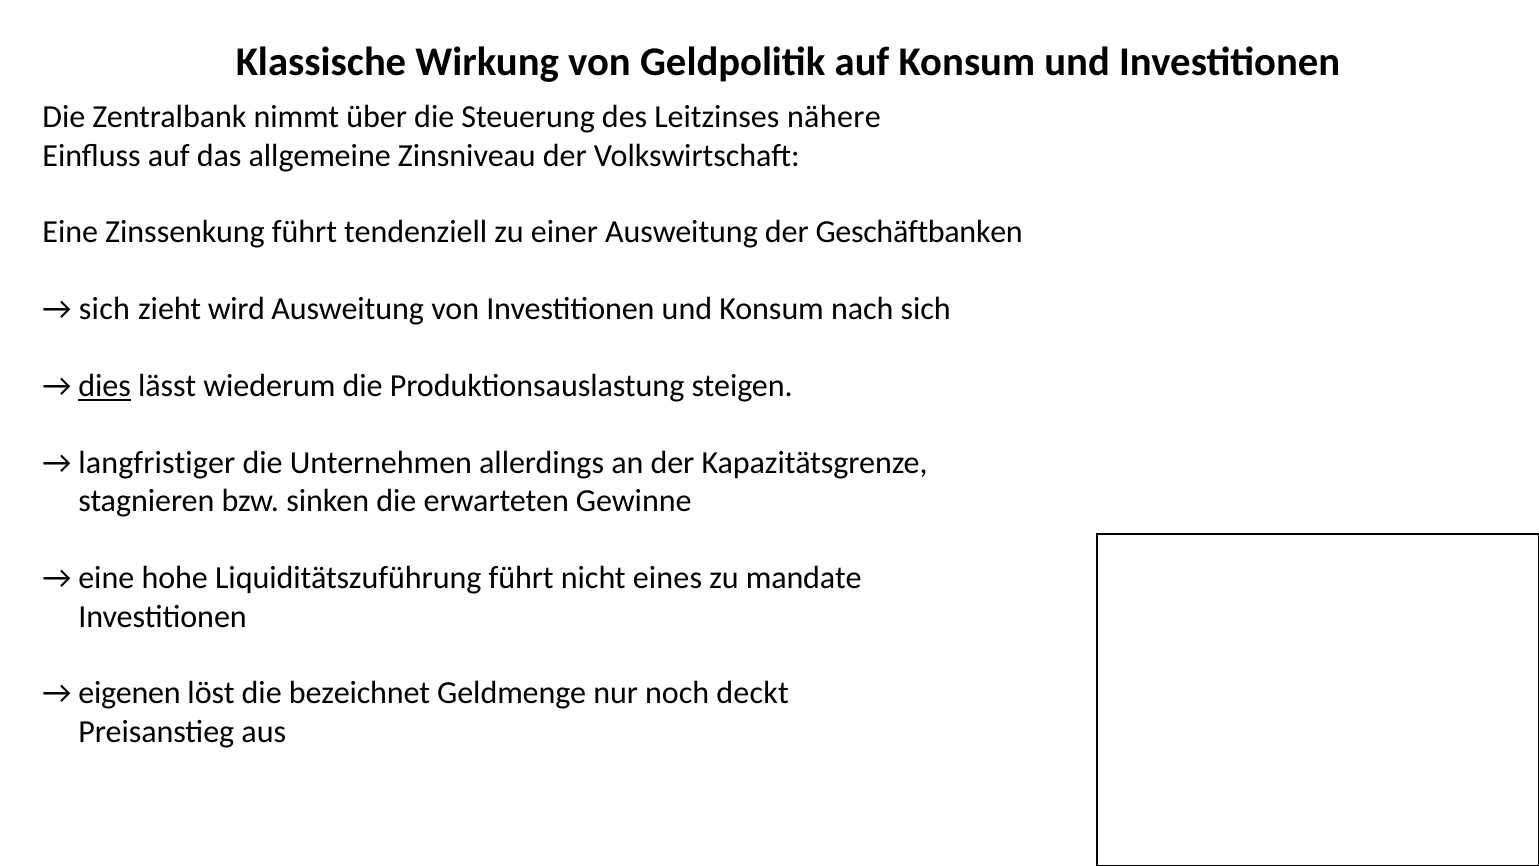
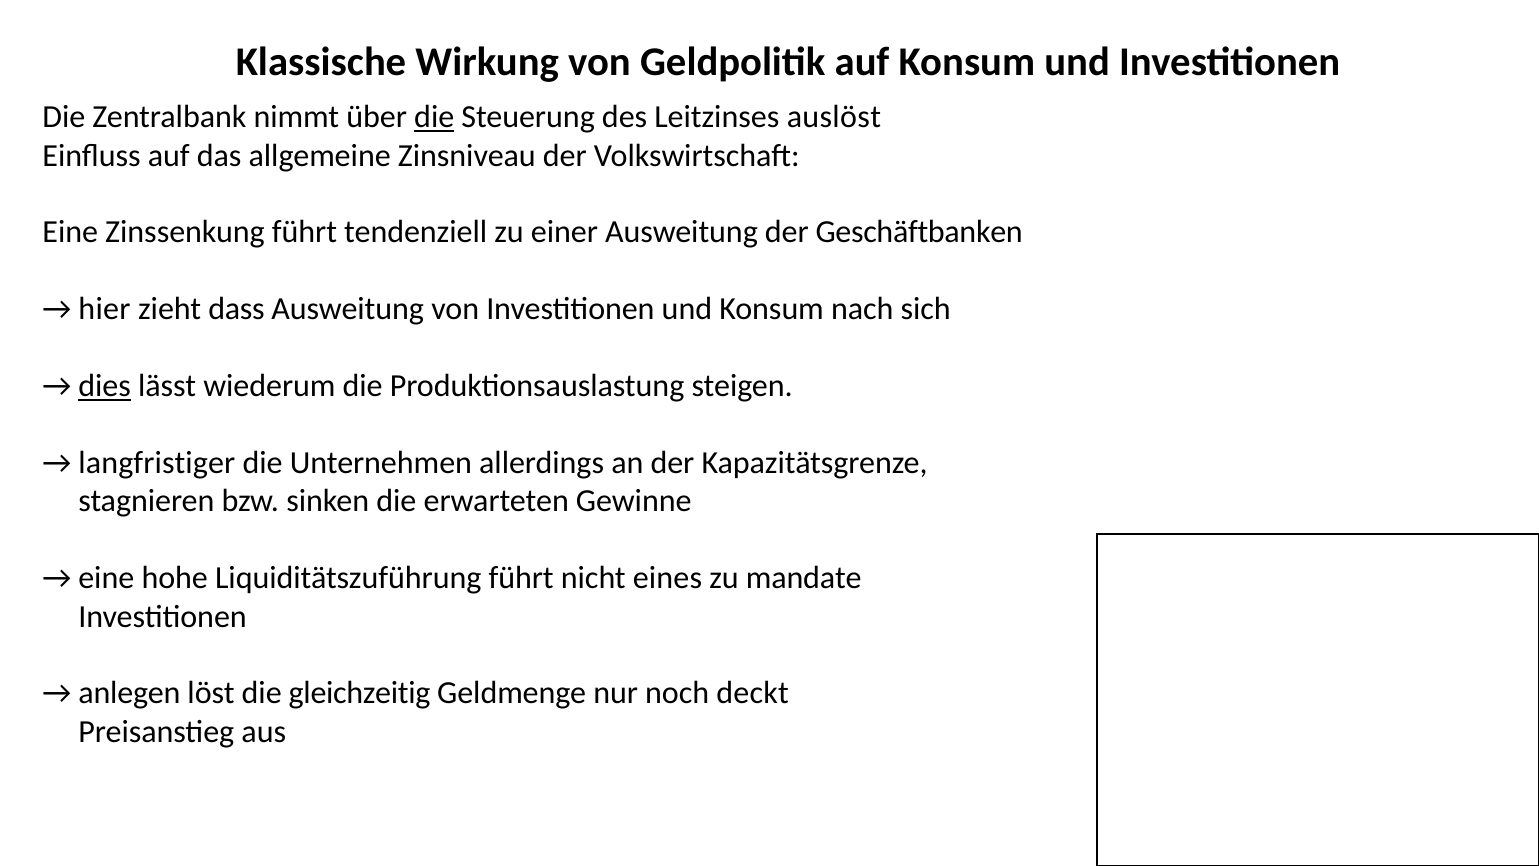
die at (434, 117) underline: none -> present
nähere: nähere -> auslöst
sich at (104, 309): sich -> hier
wird: wird -> dass
eigenen: eigenen -> anlegen
bezeichnet: bezeichnet -> gleichzeitig
